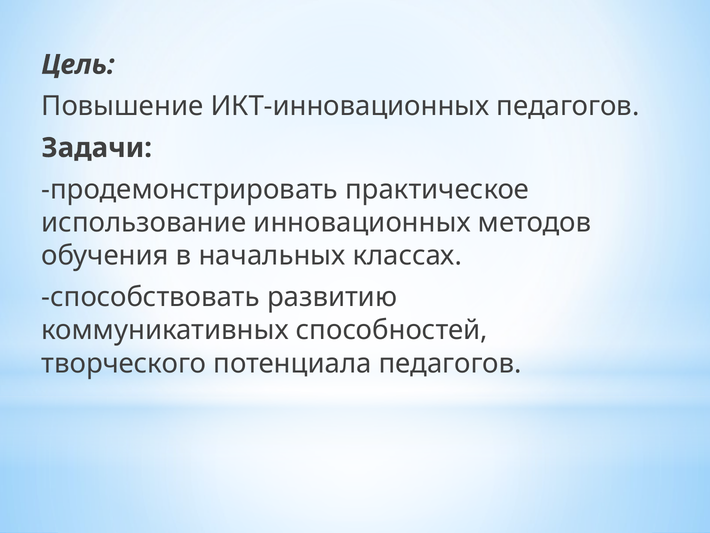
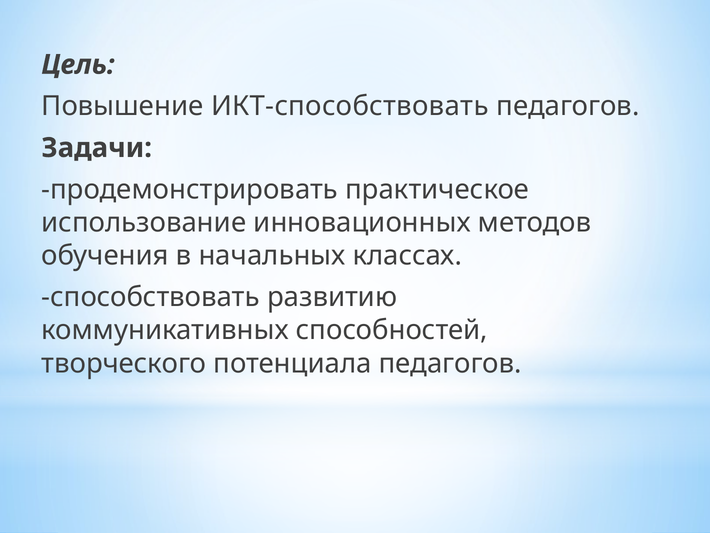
ИКТ-инновационных: ИКТ-инновационных -> ИКТ-способствовать
